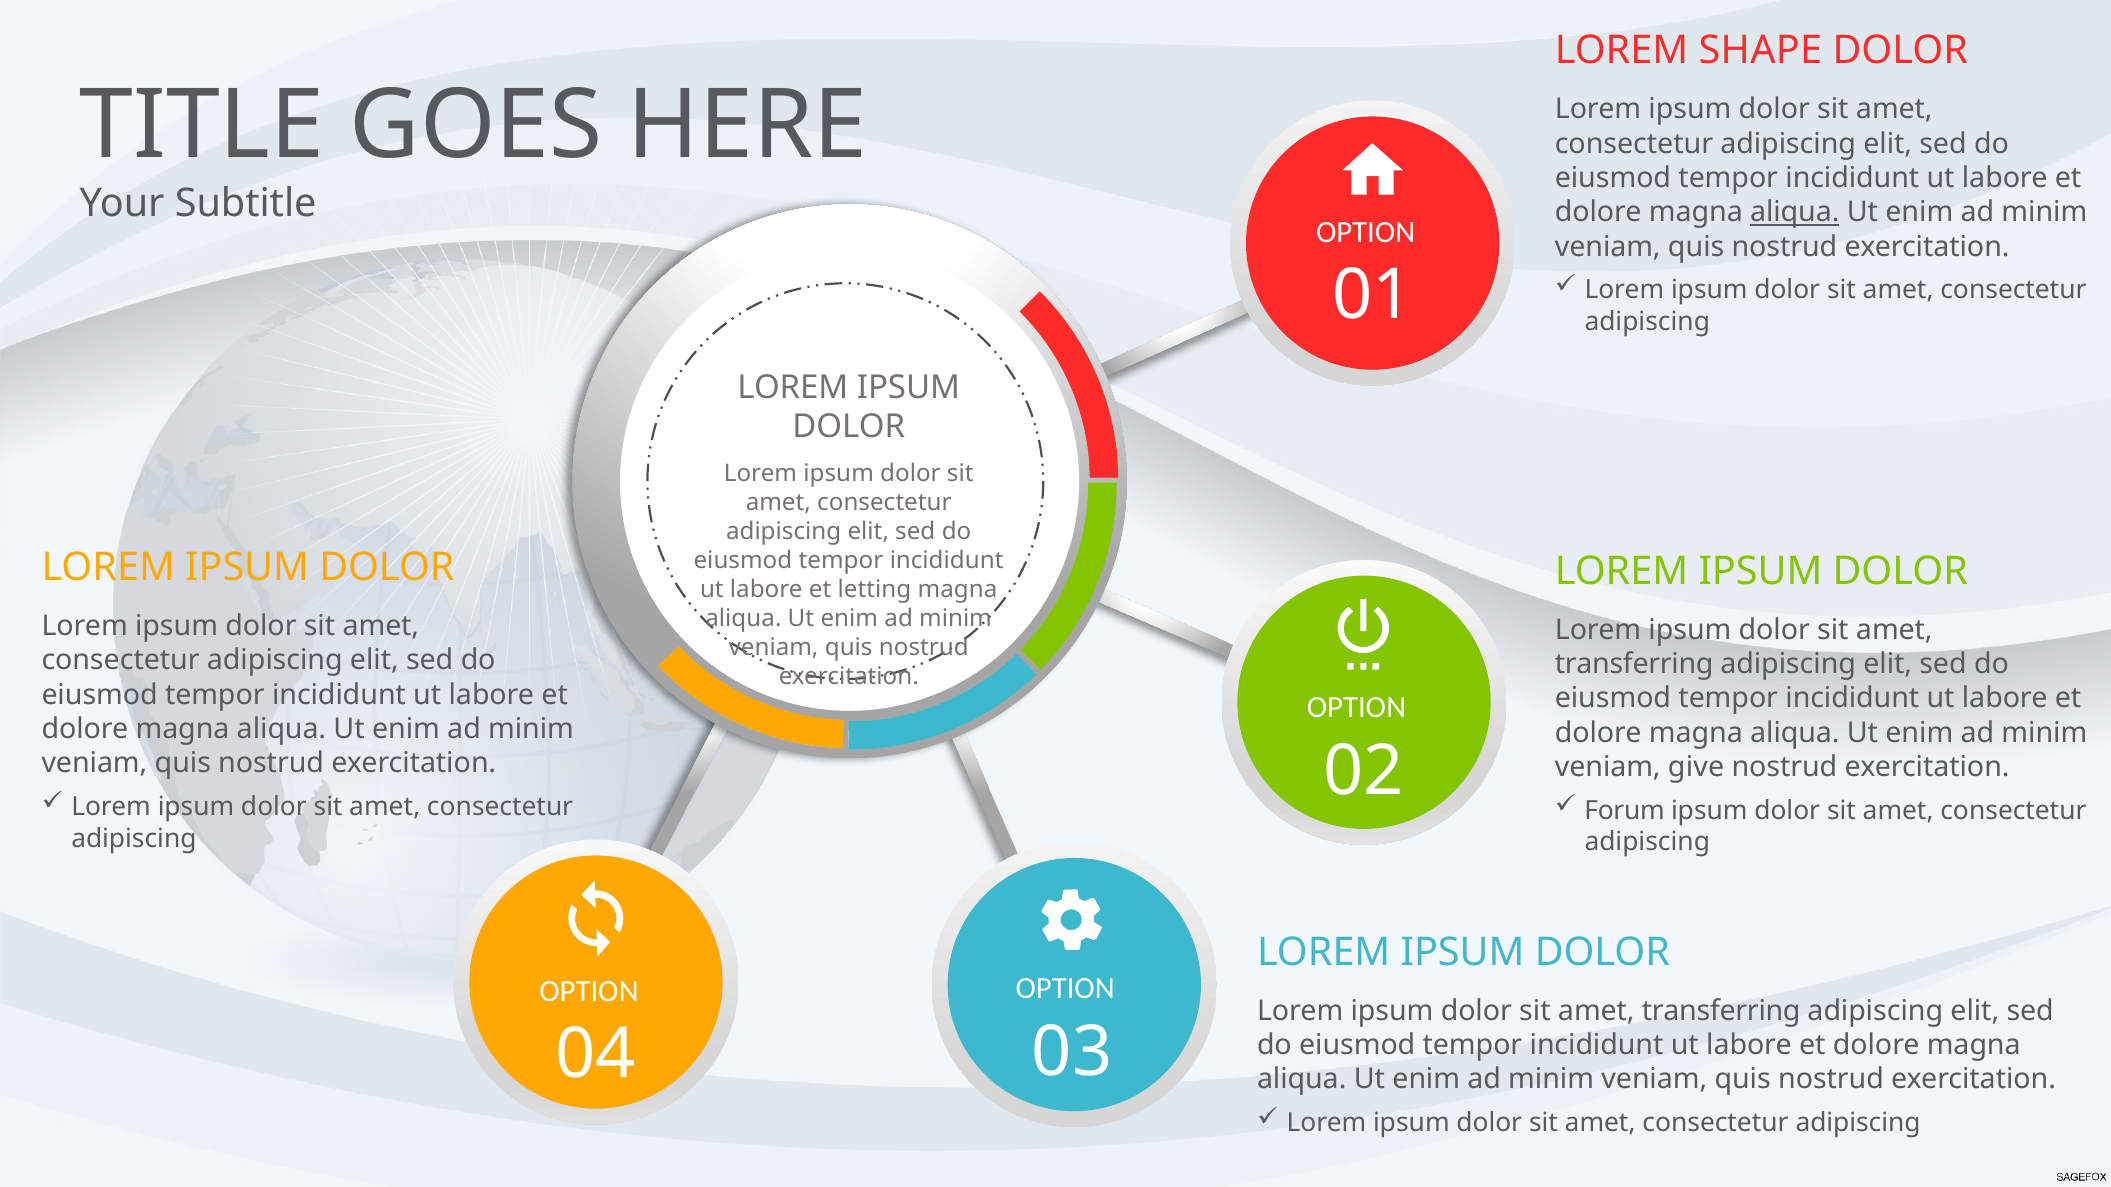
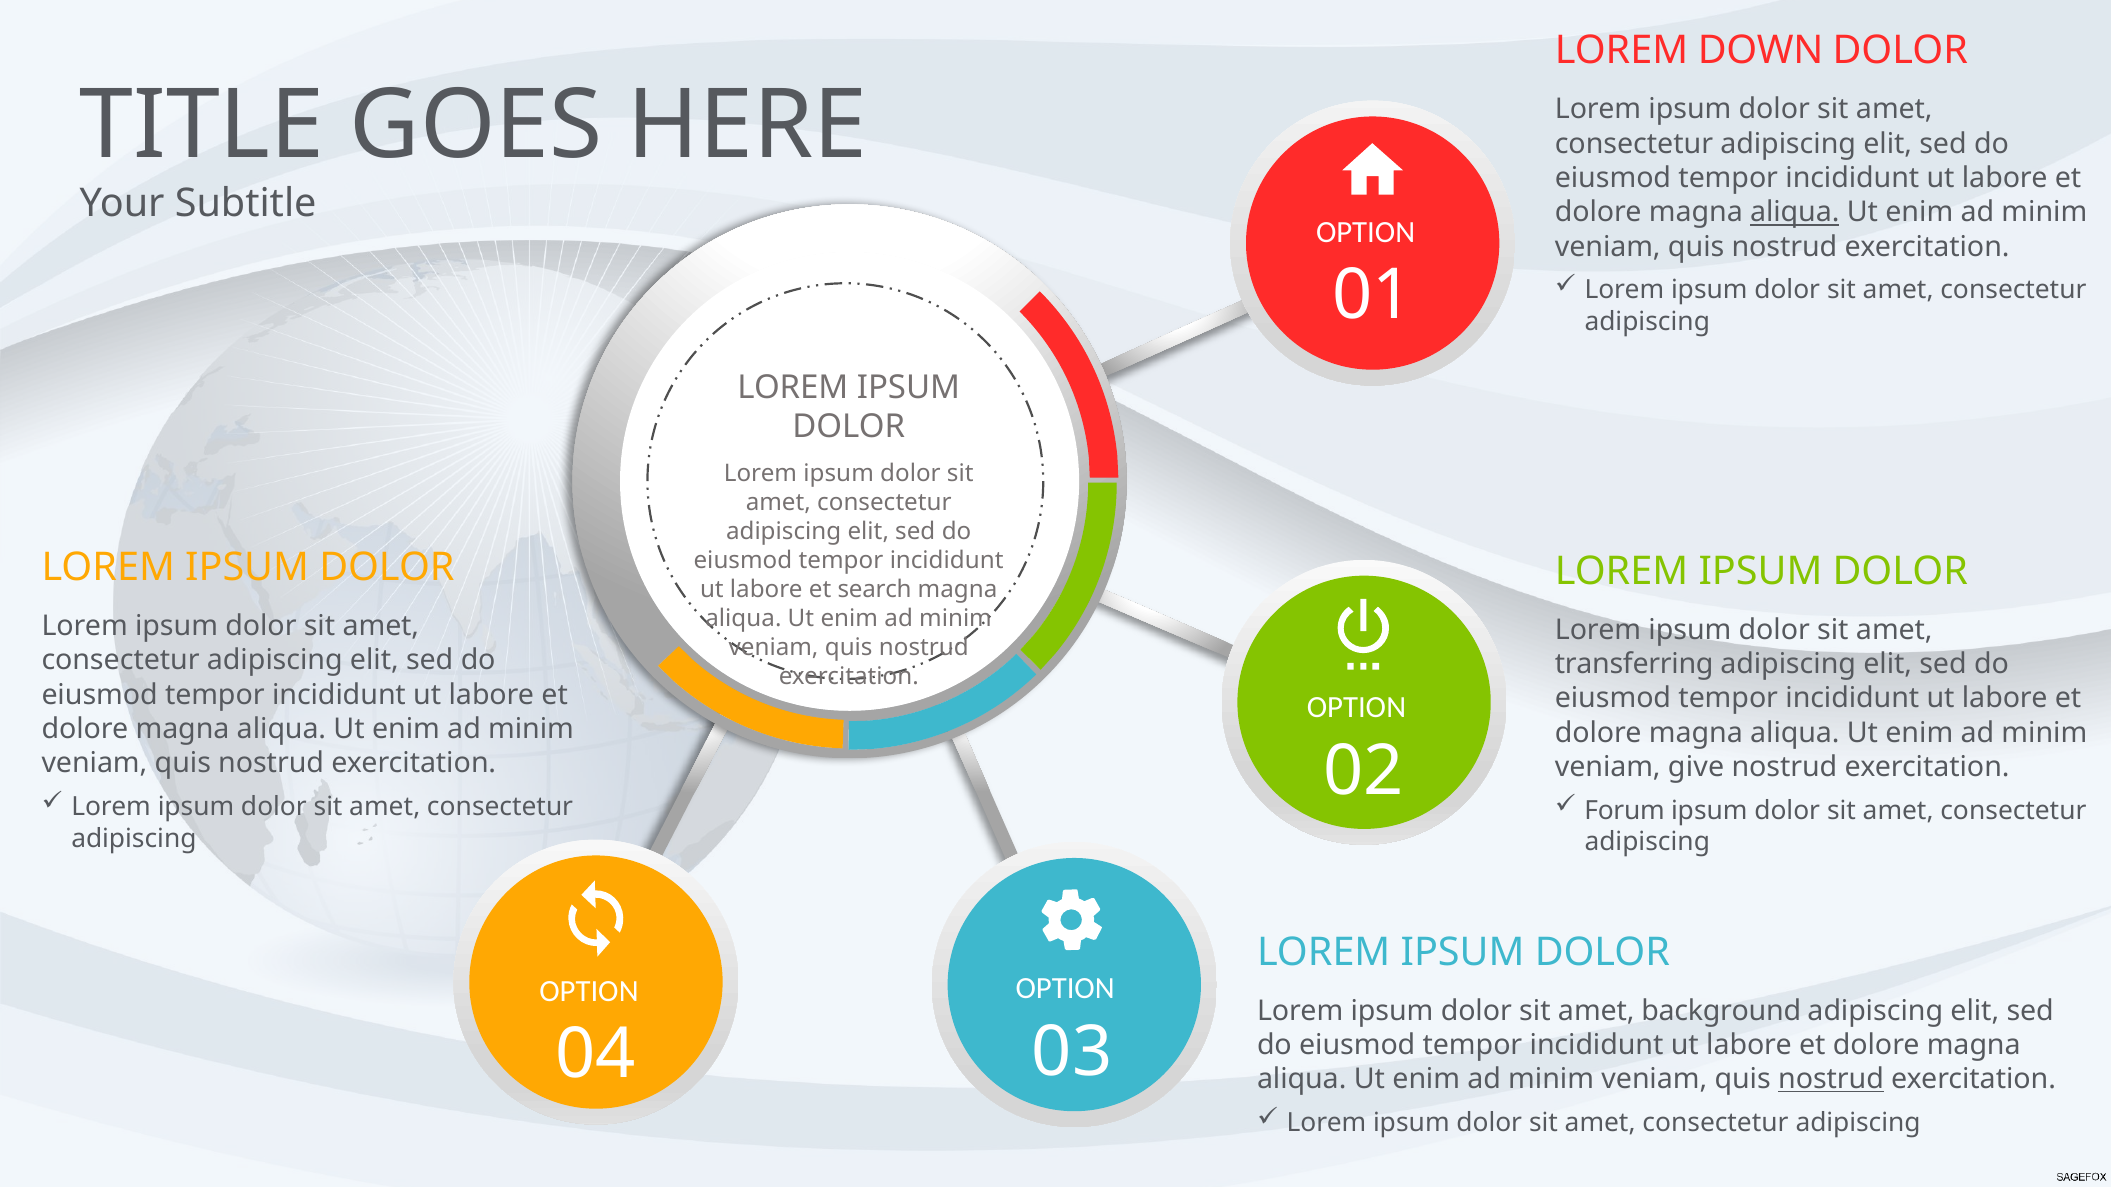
SHAPE: SHAPE -> DOWN
letting: letting -> search
transferring at (1721, 1011): transferring -> background
nostrud at (1831, 1080) underline: none -> present
